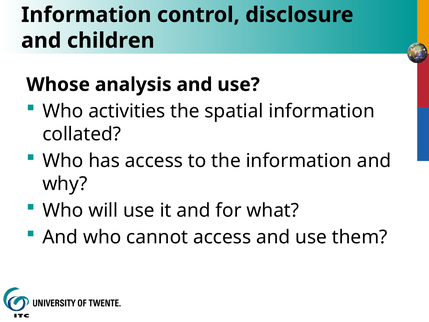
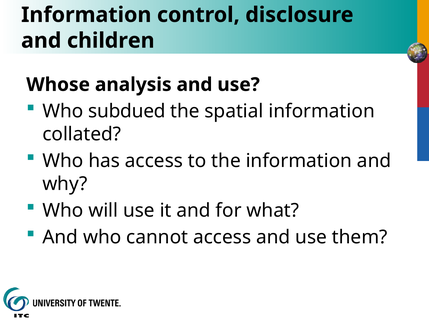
activities: activities -> subdued
